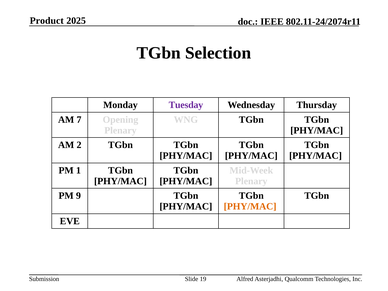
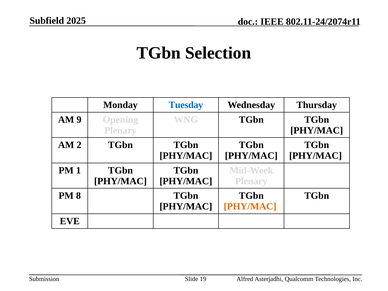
Product: Product -> Subfield
Tuesday colour: purple -> blue
7: 7 -> 9
9: 9 -> 8
